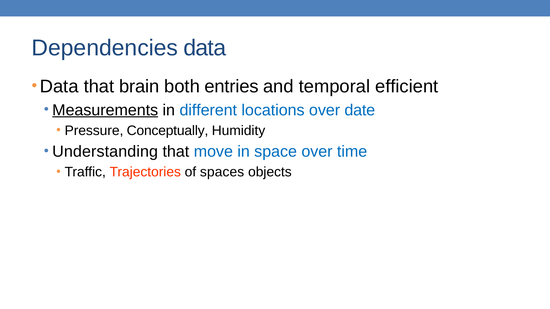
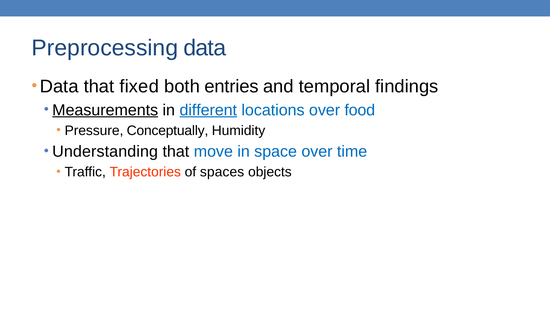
Dependencies: Dependencies -> Preprocessing
brain: brain -> fixed
efficient: efficient -> findings
different underline: none -> present
date: date -> food
